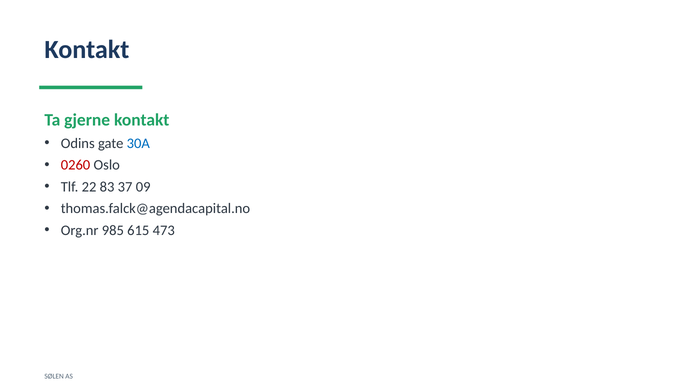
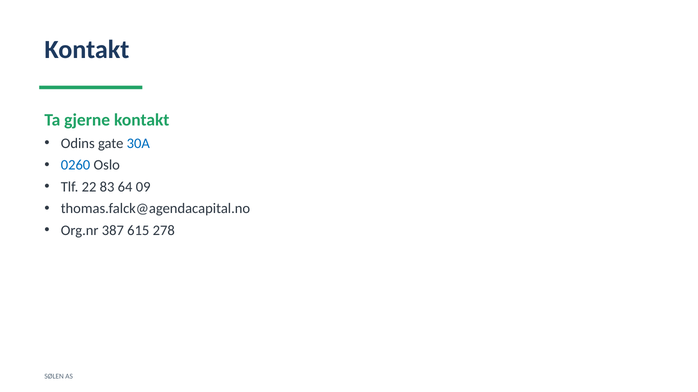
0260 colour: red -> blue
37: 37 -> 64
985: 985 -> 387
473: 473 -> 278
